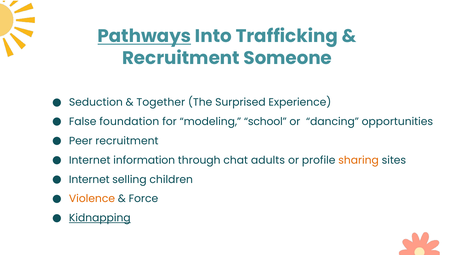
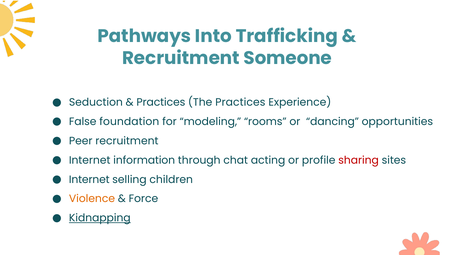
Pathways underline: present -> none
Together at (161, 103): Together -> Practices
The Surprised: Surprised -> Practices
school: school -> rooms
adults: adults -> acting
sharing colour: orange -> red
